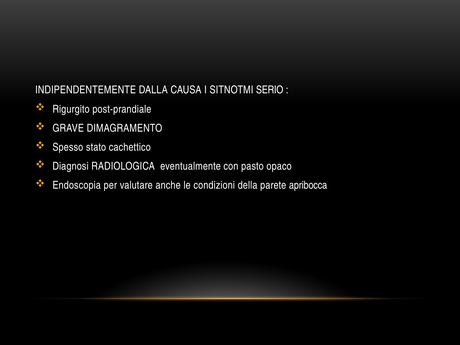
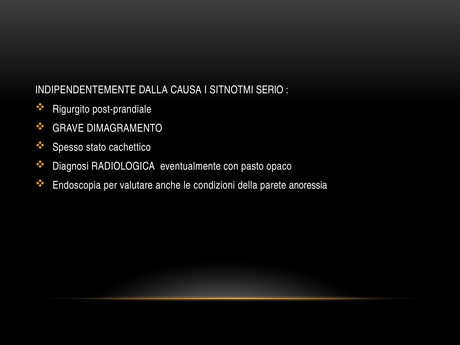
apribocca: apribocca -> anoressia
